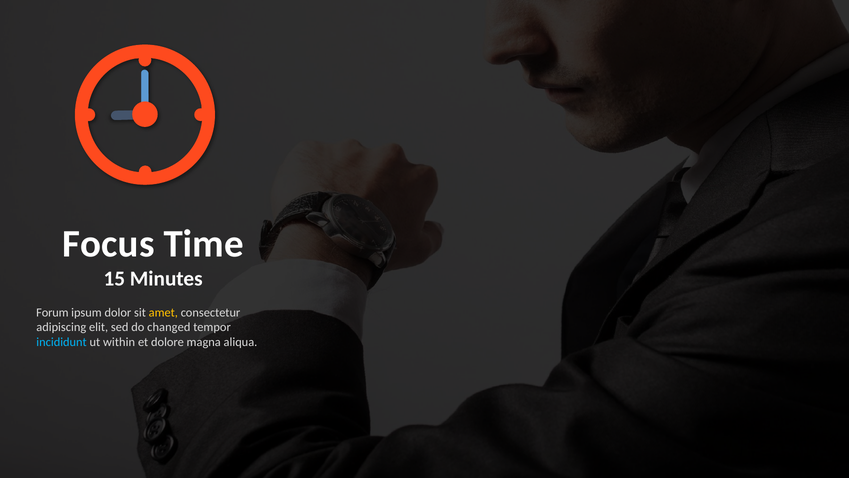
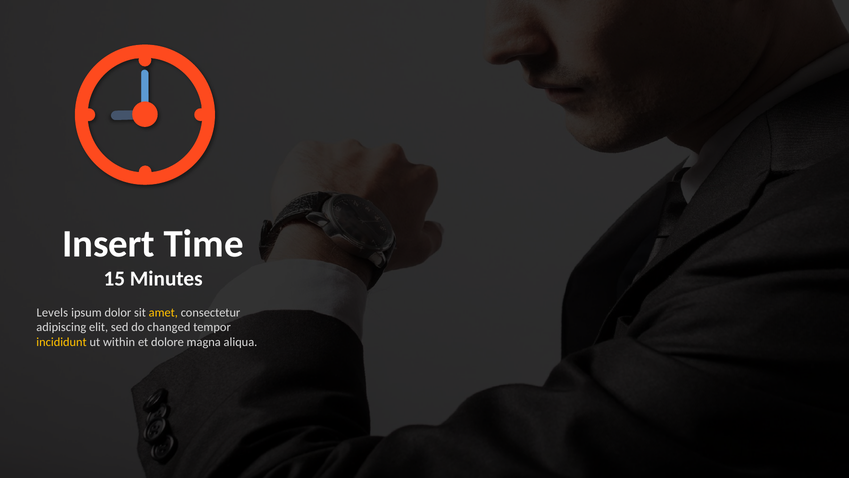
Focus: Focus -> Insert
Forum: Forum -> Levels
incididunt colour: light blue -> yellow
